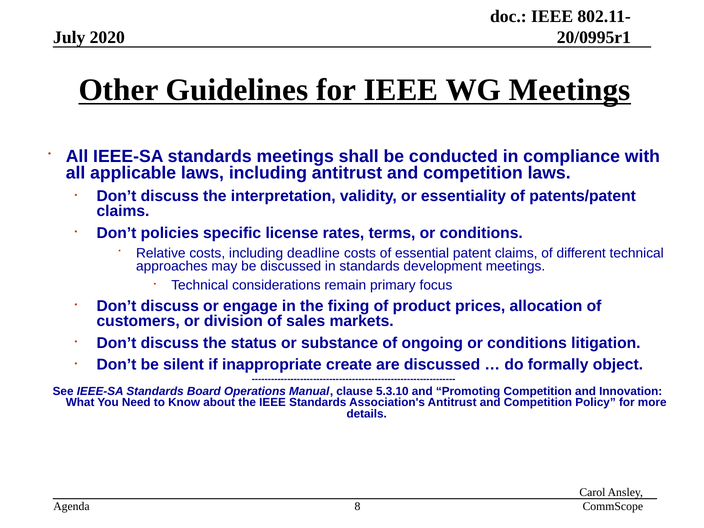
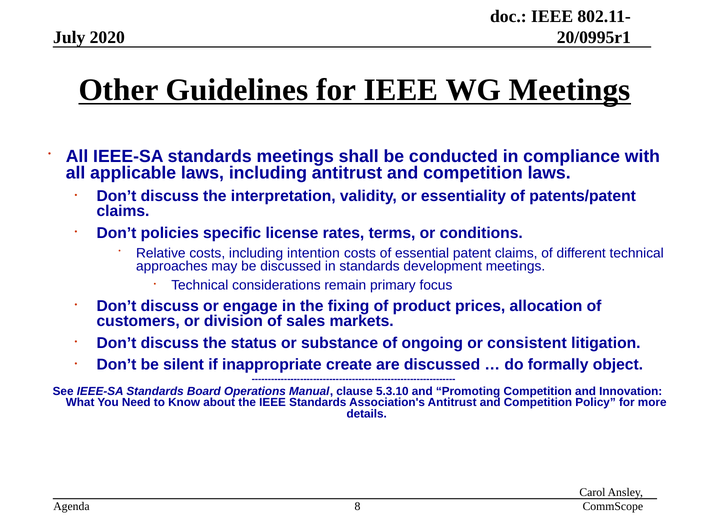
deadline: deadline -> intention
ongoing or conditions: conditions -> consistent
